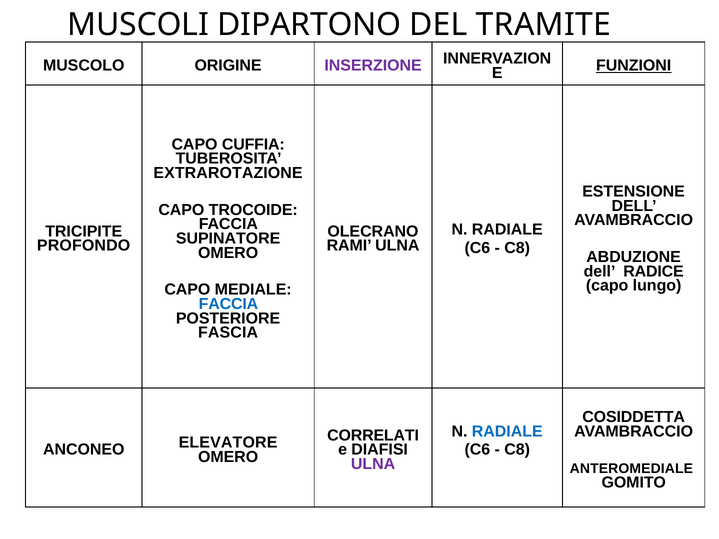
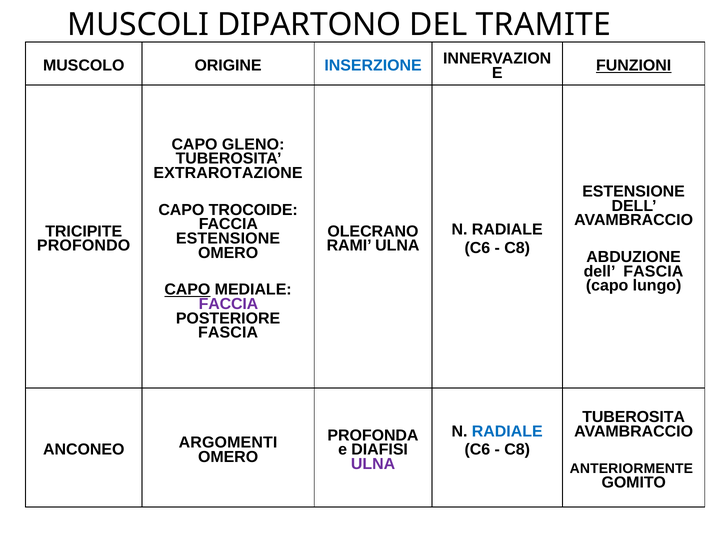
INSERZIONE colour: purple -> blue
CUFFIA: CUFFIA -> GLENO
SUPINATORE at (228, 239): SUPINATORE -> ESTENSIONE
dell RADICE: RADICE -> FASCIA
CAPO at (187, 290) underline: none -> present
FACCIA at (228, 304) colour: blue -> purple
COSIDDETTA at (634, 417): COSIDDETTA -> TUBEROSITA
CORRELATI: CORRELATI -> PROFONDA
ELEVATORE: ELEVATORE -> ARGOMENTI
ANTEROMEDIALE: ANTEROMEDIALE -> ANTERIORMENTE
